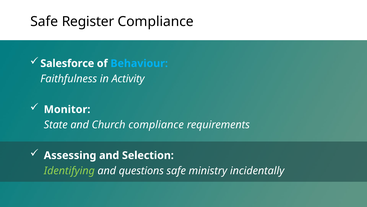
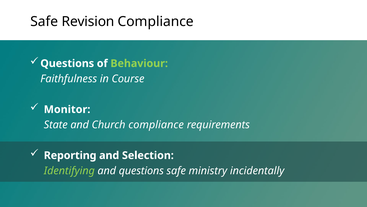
Register: Register -> Revision
Salesforce at (67, 63): Salesforce -> Questions
Behaviour colour: light blue -> light green
Activity: Activity -> Course
Assessing: Assessing -> Reporting
